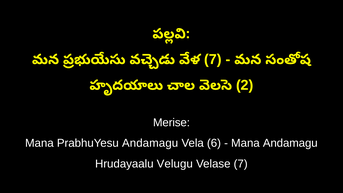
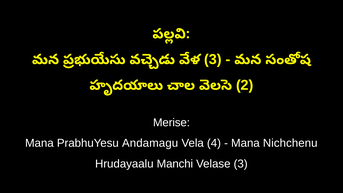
7 at (213, 59): 7 -> 3
6: 6 -> 4
Mana Andamagu: Andamagu -> Nichchenu
Velugu: Velugu -> Manchi
Velase 7: 7 -> 3
